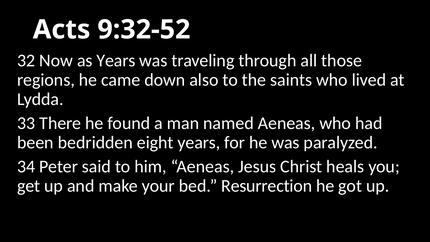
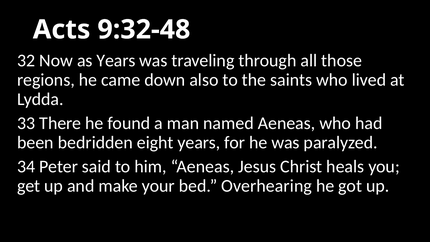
9:32-52: 9:32-52 -> 9:32-48
Resurrection: Resurrection -> Overhearing
